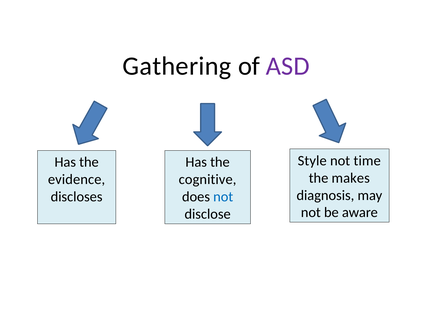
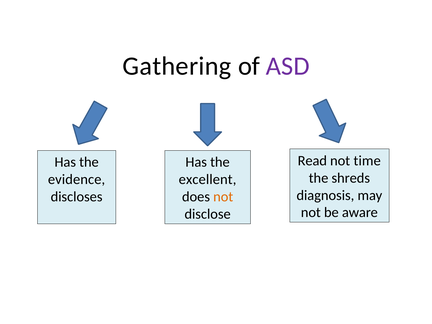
Style: Style -> Read
makes: makes -> shreds
cognitive: cognitive -> excellent
not at (223, 197) colour: blue -> orange
